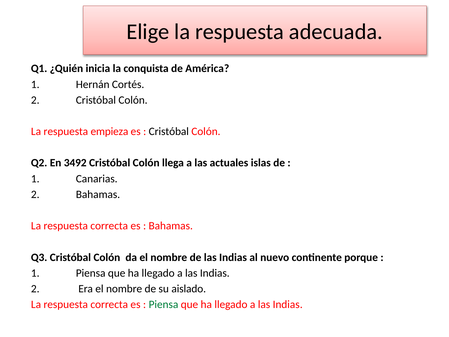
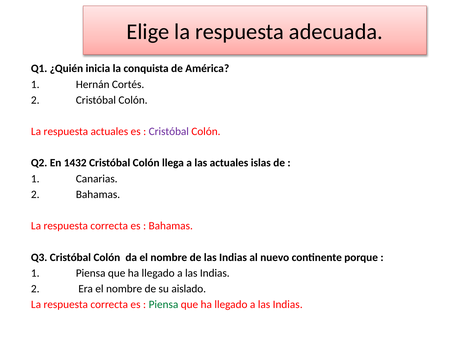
respuesta empieza: empieza -> actuales
Cristóbal at (169, 131) colour: black -> purple
3492: 3492 -> 1432
